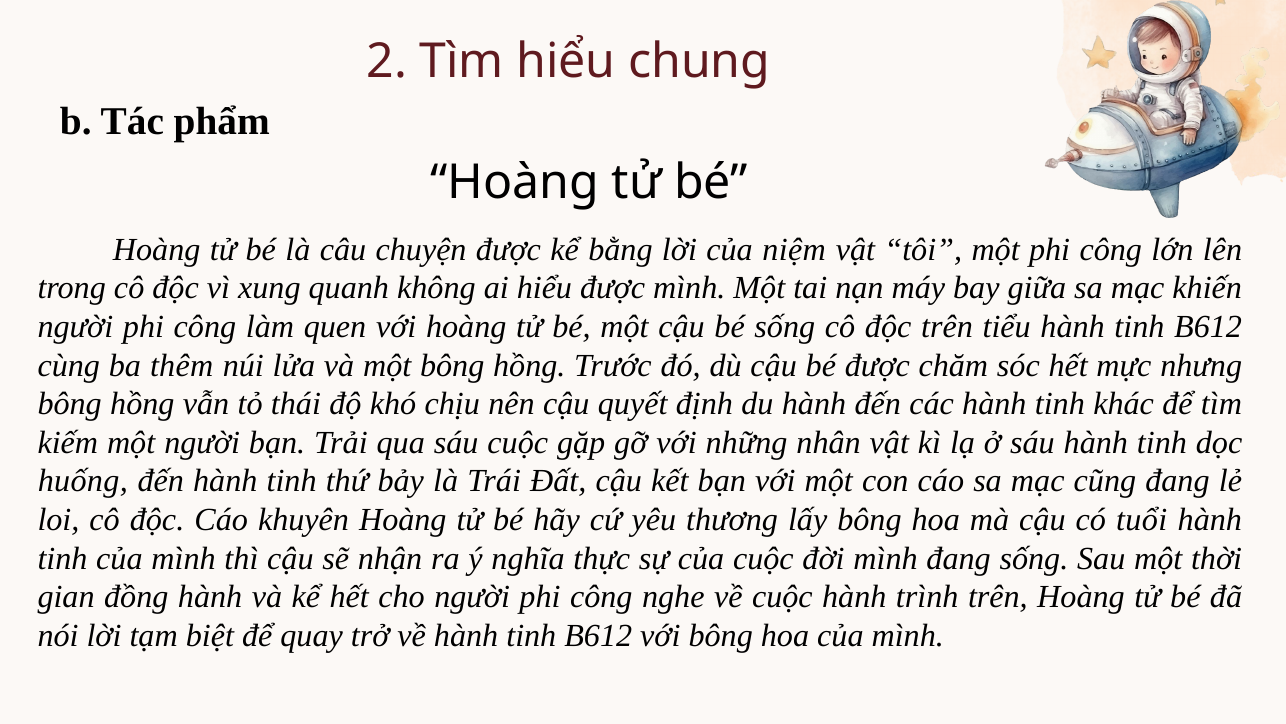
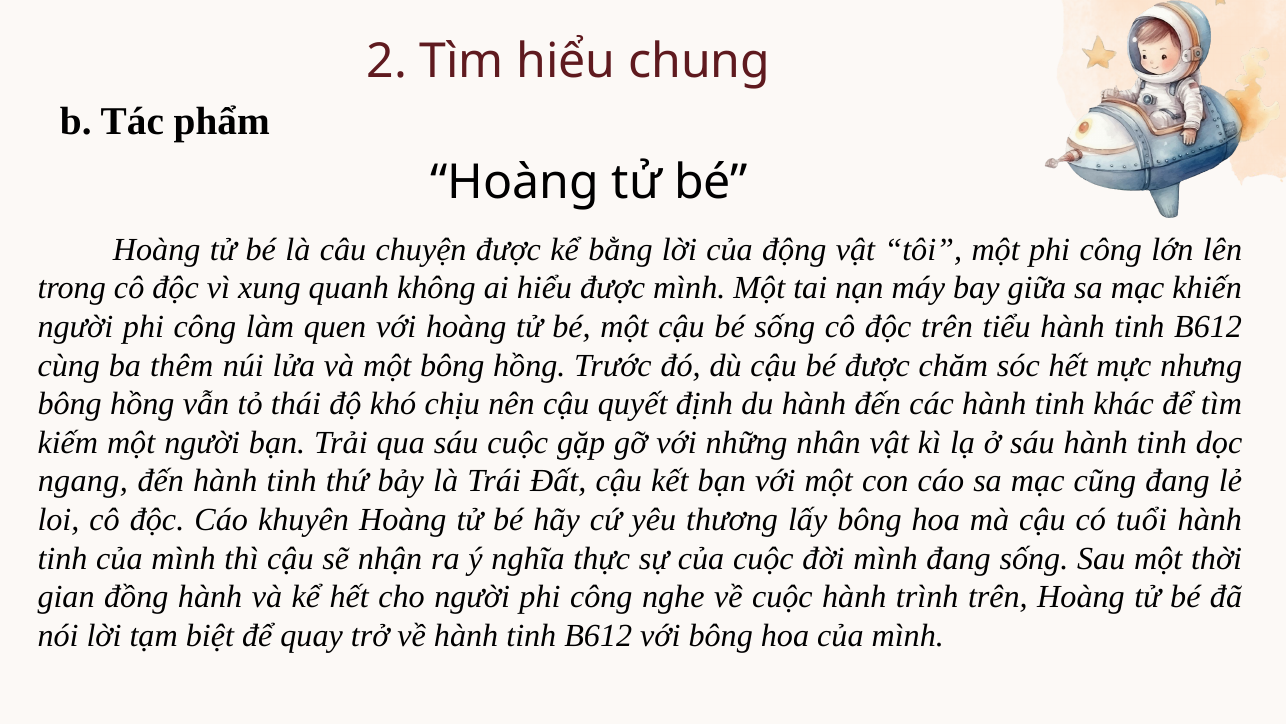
niệm: niệm -> động
huống: huống -> ngang
